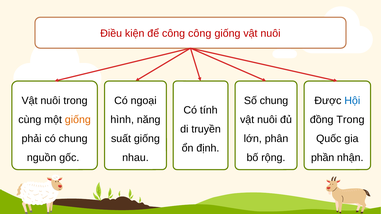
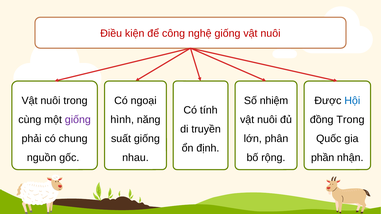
công công: công -> nghệ
Số chung: chung -> nhiệm
giống at (78, 120) colour: orange -> purple
